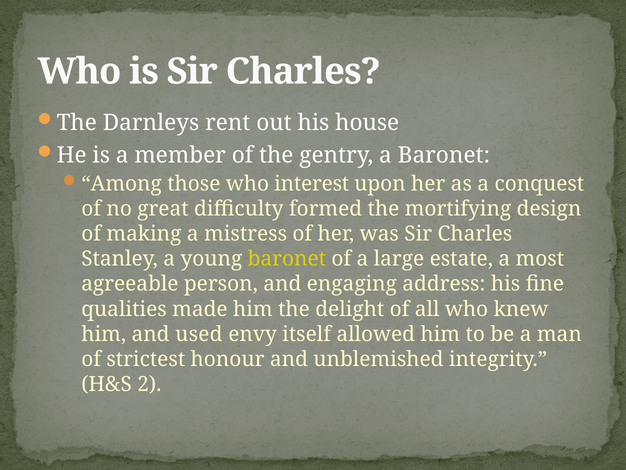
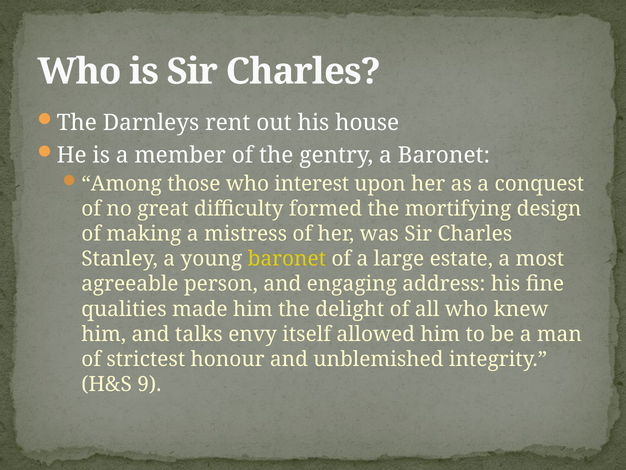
used: used -> talks
2: 2 -> 9
